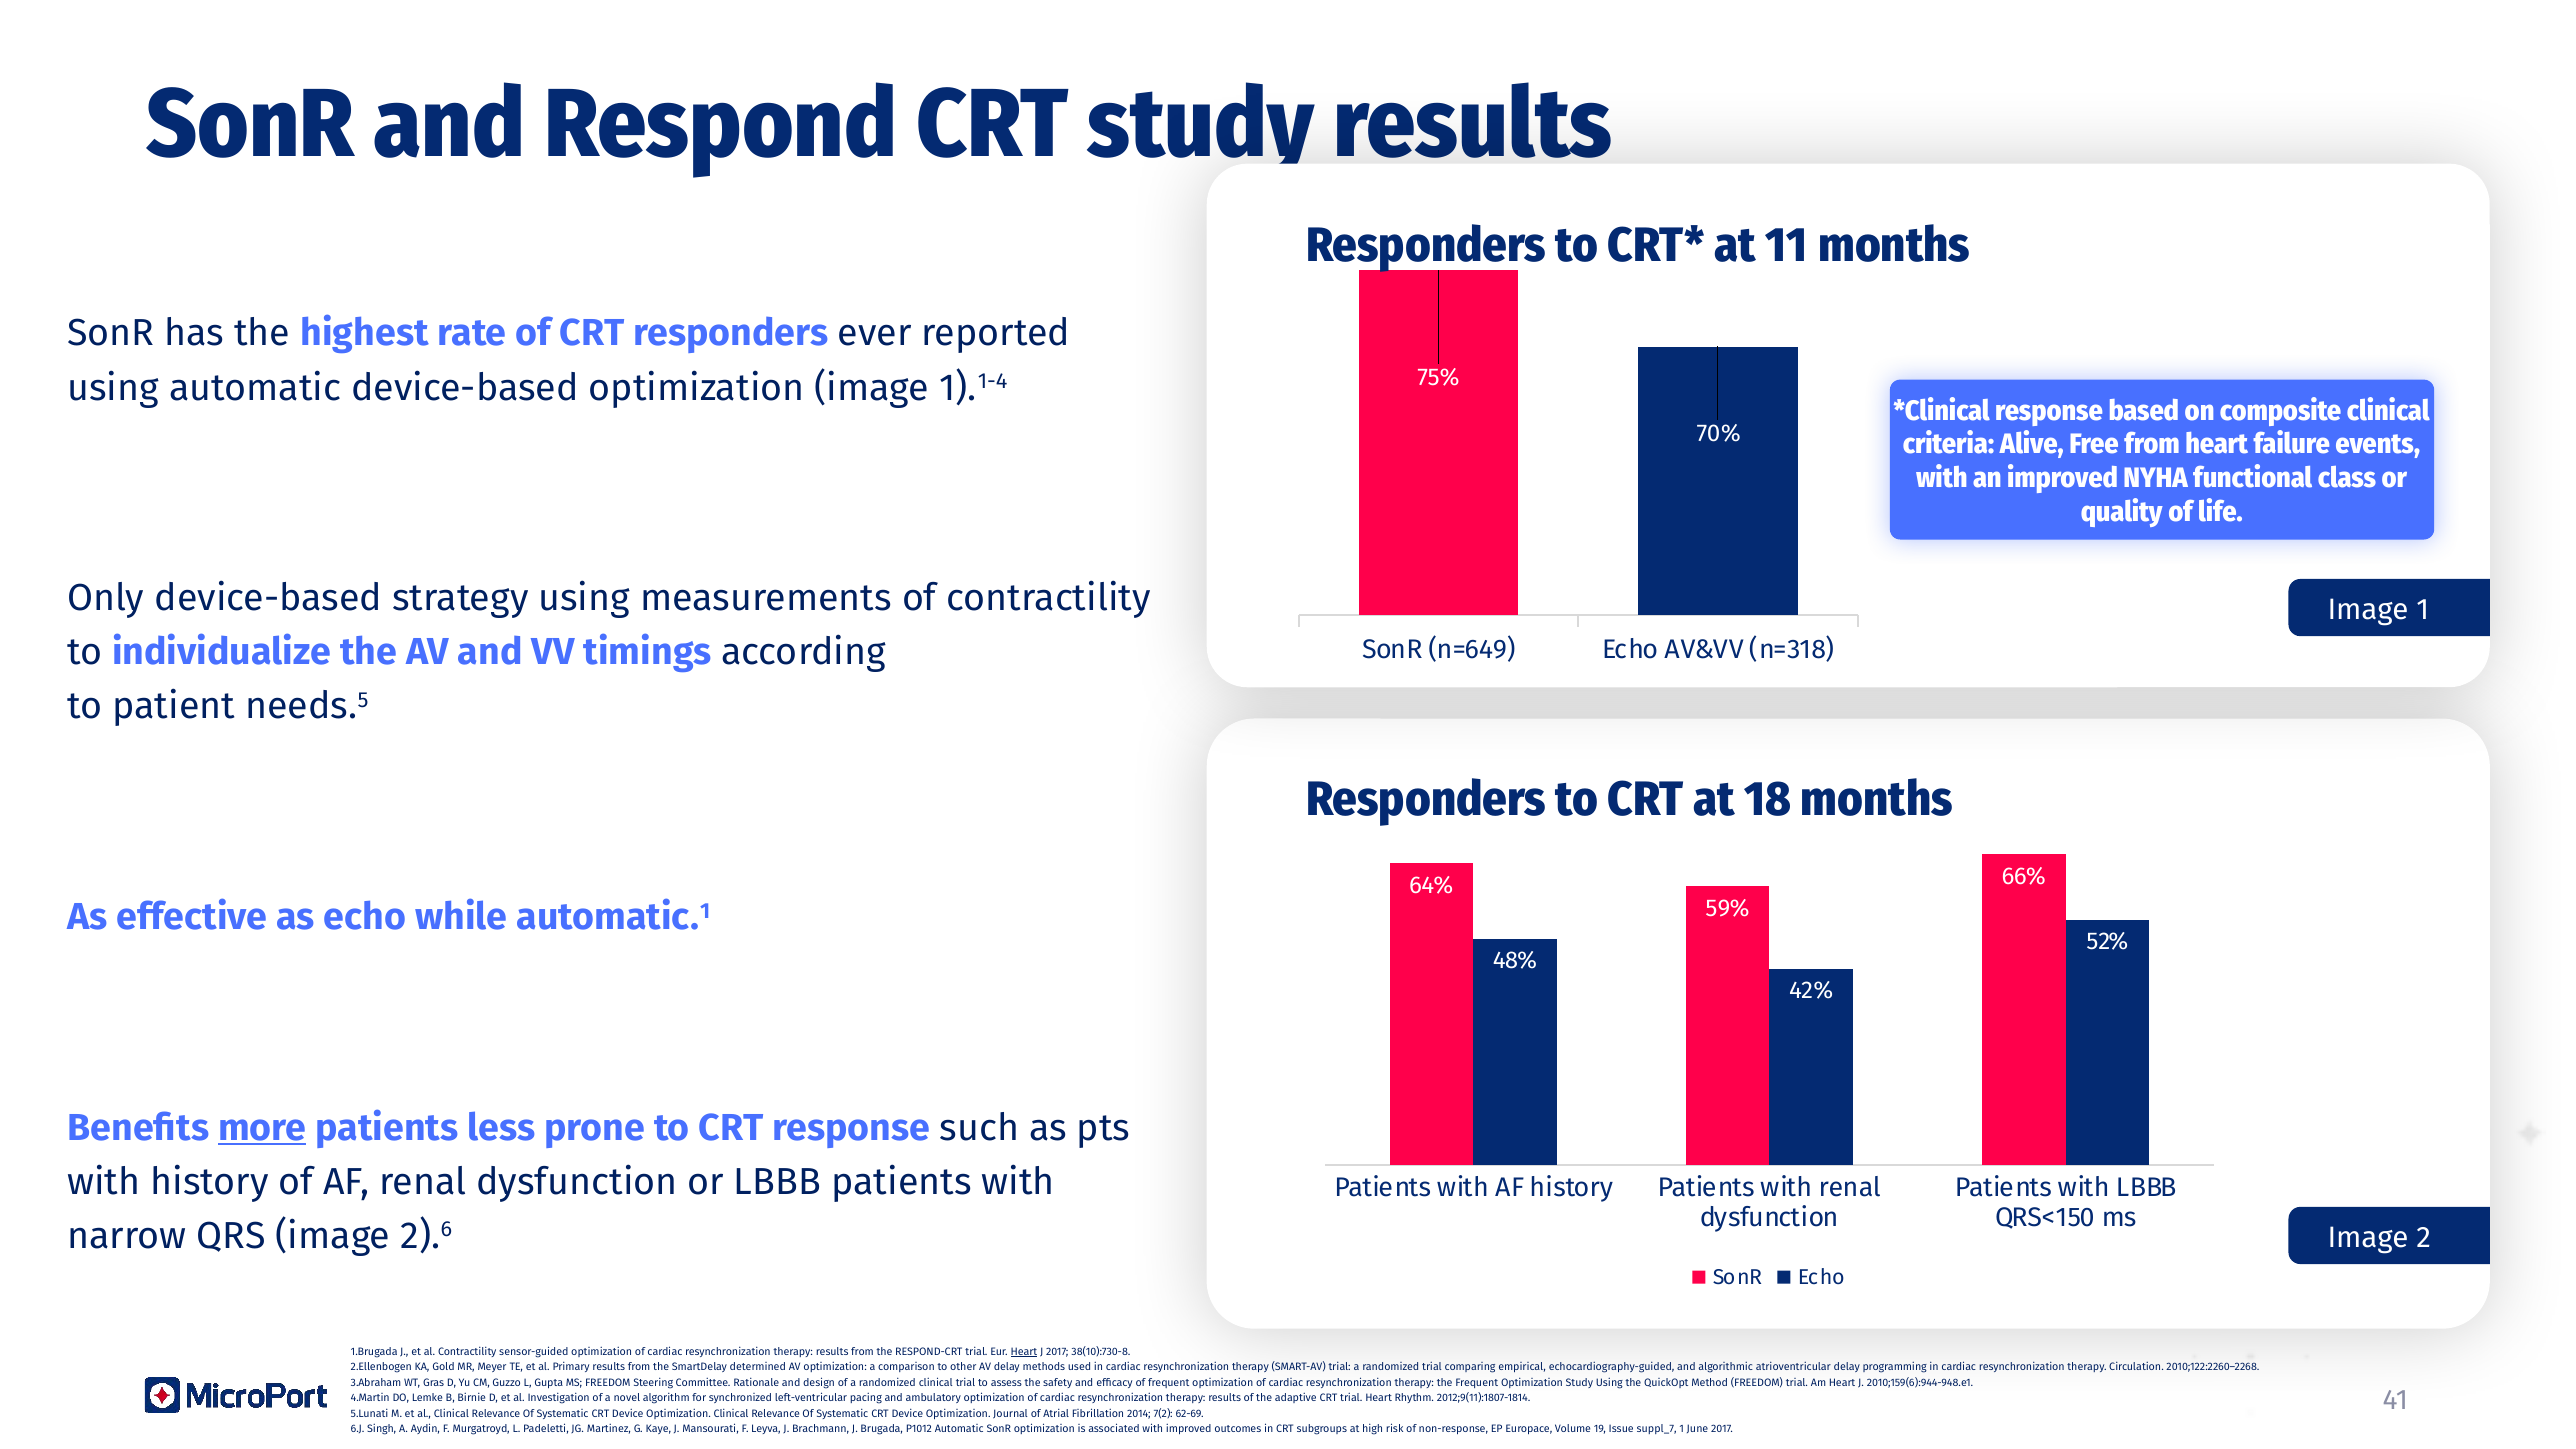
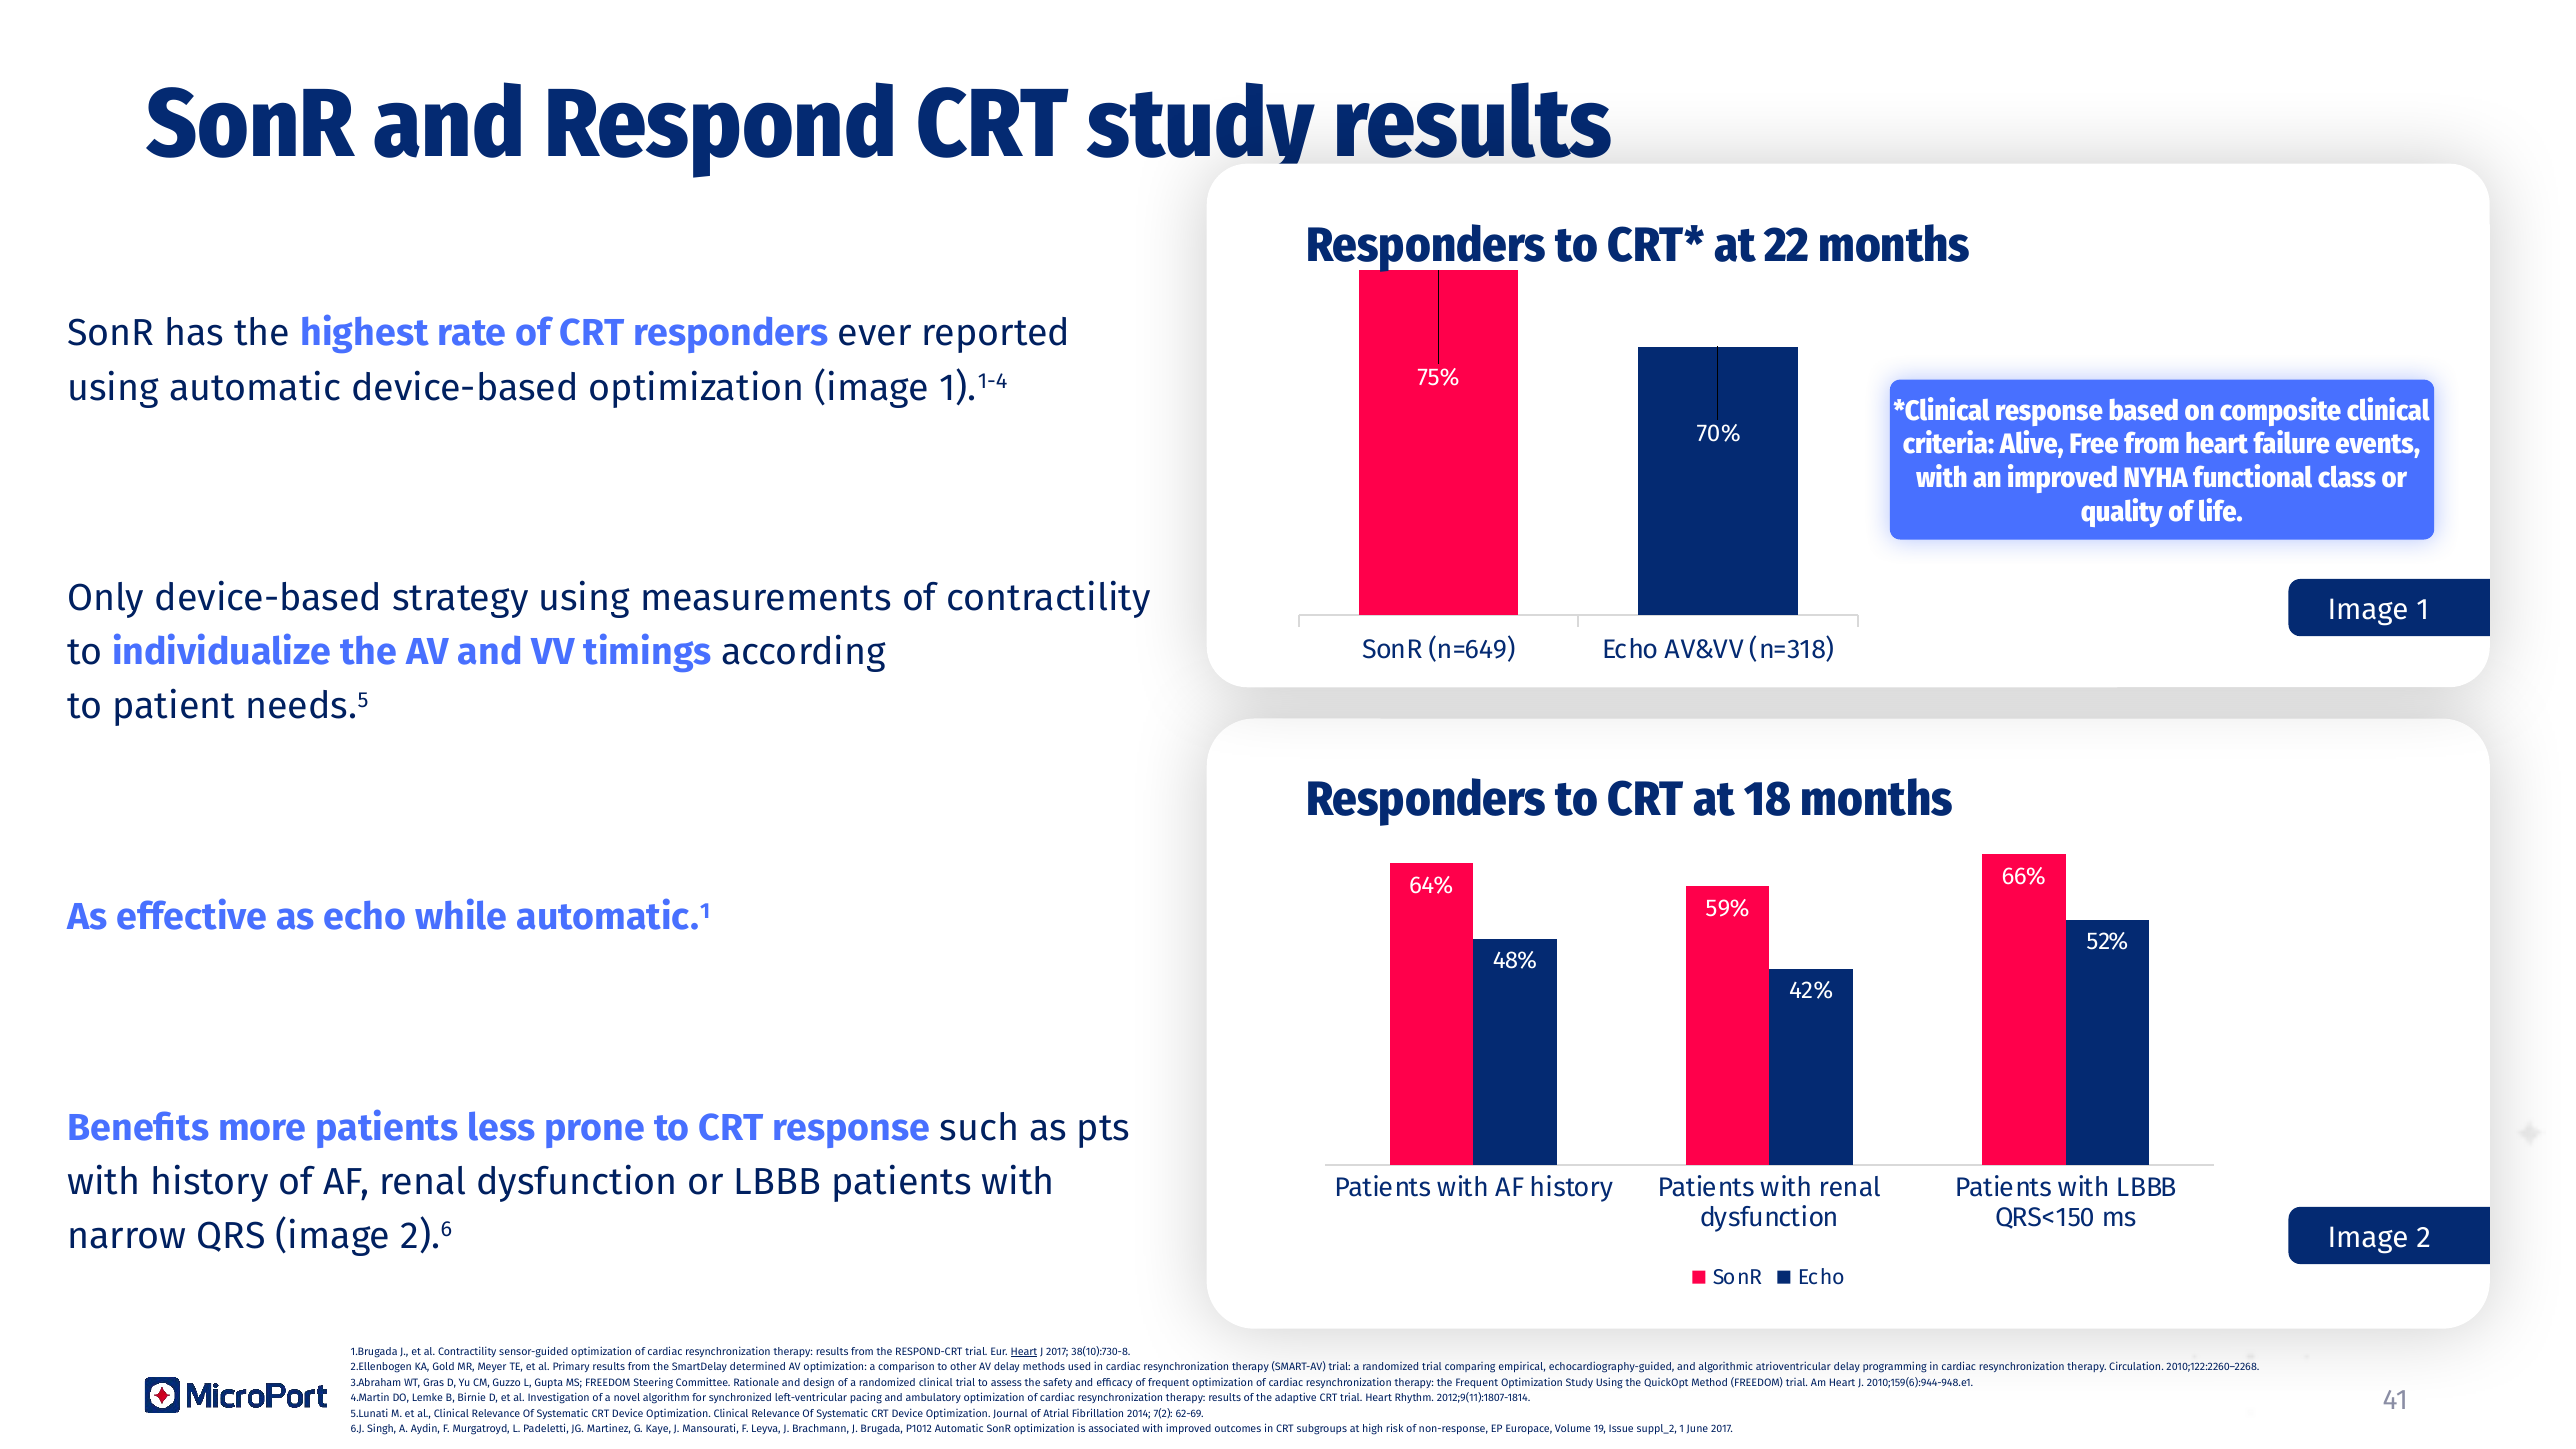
11: 11 -> 22
more underline: present -> none
suppl_7: suppl_7 -> suppl_2
